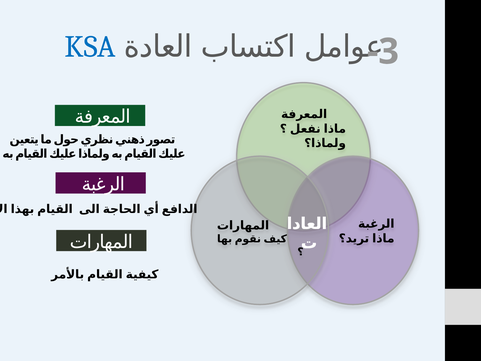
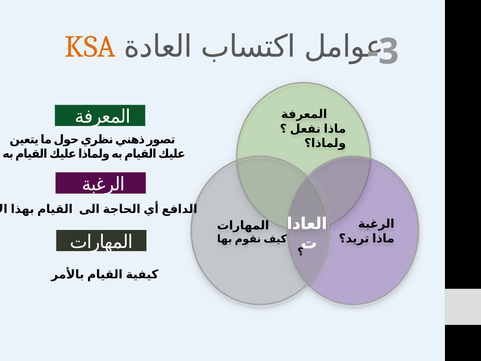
KSA colour: blue -> orange
